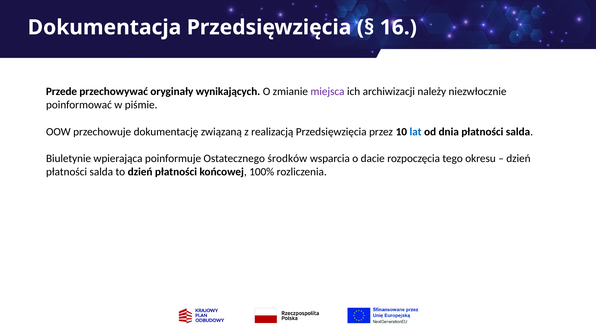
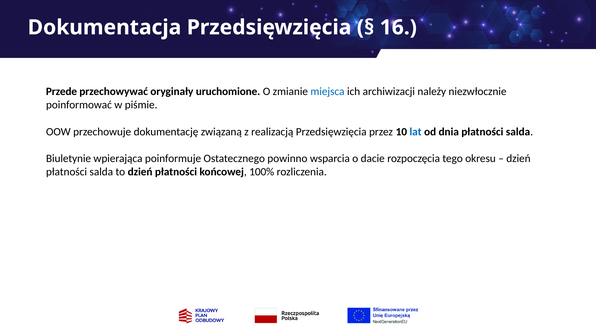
wynikających: wynikających -> uruchomione
miejsca colour: purple -> blue
środków: środków -> powinno
